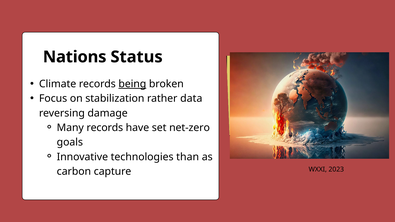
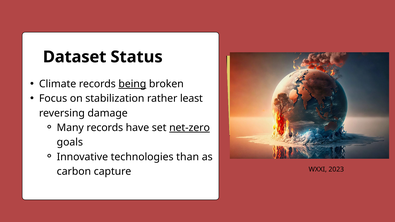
Nations: Nations -> Dataset
data: data -> least
net-zero underline: none -> present
